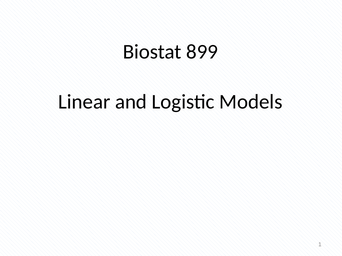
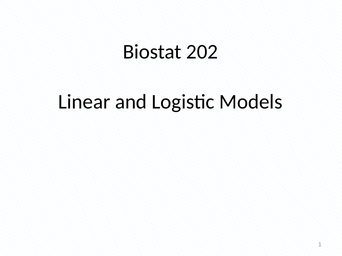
899: 899 -> 202
